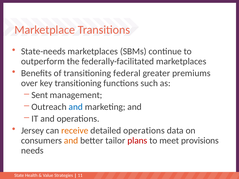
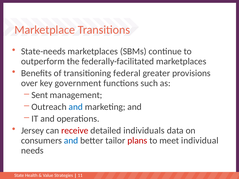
premiums: premiums -> provisions
key transitioning: transitioning -> government
receive colour: orange -> red
detailed operations: operations -> individuals
and at (71, 141) colour: orange -> blue
provisions: provisions -> individual
